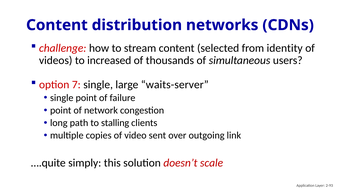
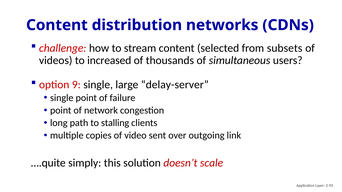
identity: identity -> subsets
7: 7 -> 9
waits-server: waits-server -> delay-server
